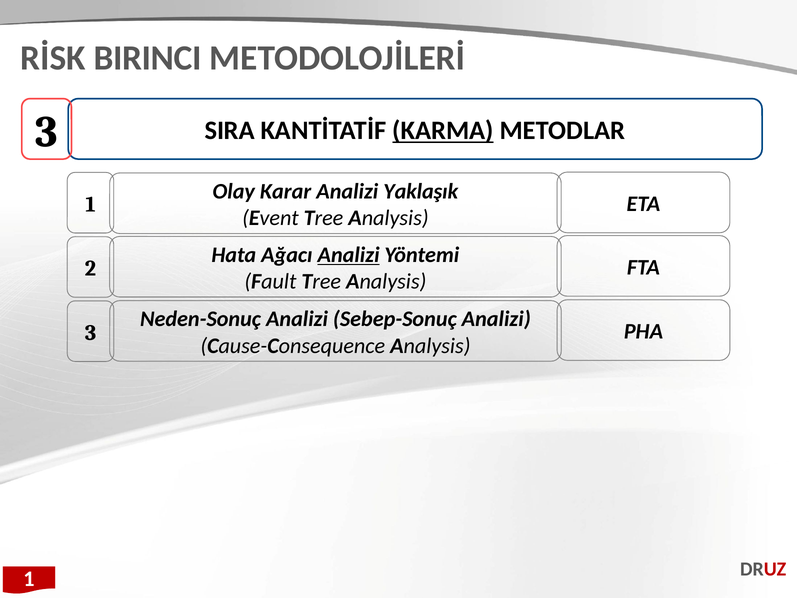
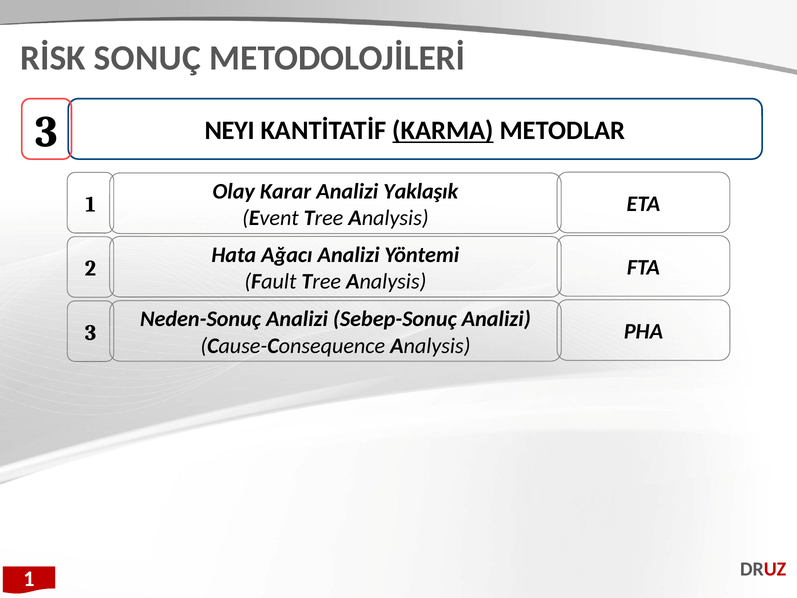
BIRINCI: BIRINCI -> SONUÇ
SIRA: SIRA -> NEYI
Analizi at (349, 255) underline: present -> none
